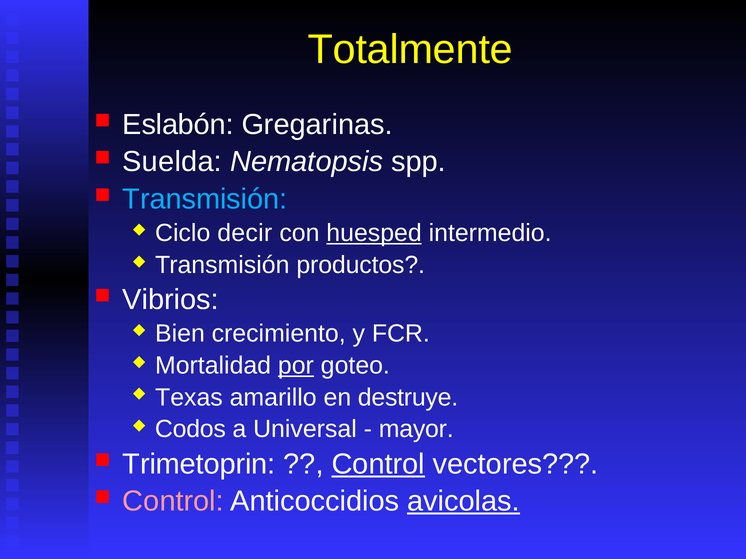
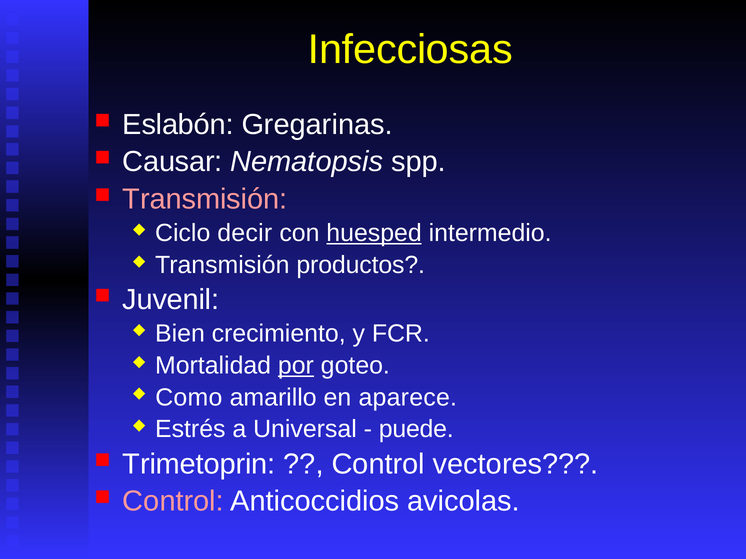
Totalmente: Totalmente -> Infecciosas
Suelda: Suelda -> Causar
Transmisión at (205, 199) colour: light blue -> pink
Vibrios: Vibrios -> Juvenil
Texas: Texas -> Como
destruye: destruye -> aparece
Codos: Codos -> Estrés
mayor: mayor -> puede
Control at (378, 464) underline: present -> none
avicolas underline: present -> none
